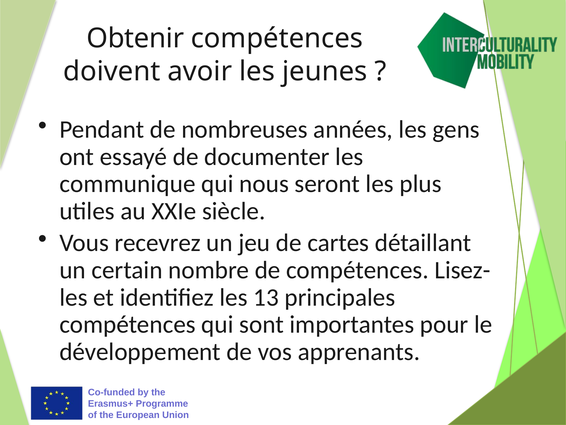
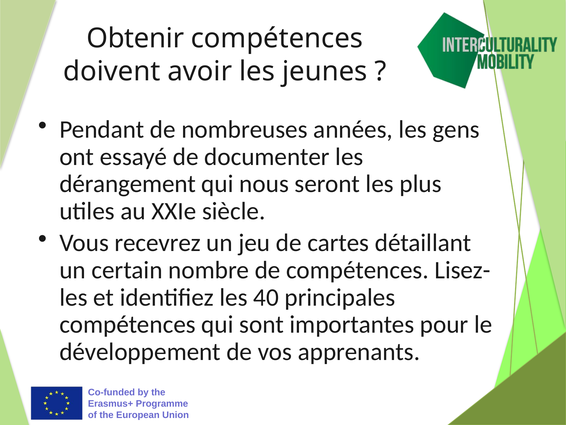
communique: communique -> dérangement
13: 13 -> 40
